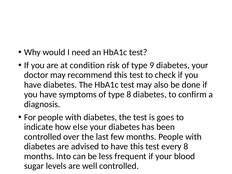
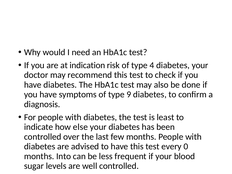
condition: condition -> indication
9: 9 -> 4
type 8: 8 -> 9
goes: goes -> least
every 8: 8 -> 0
